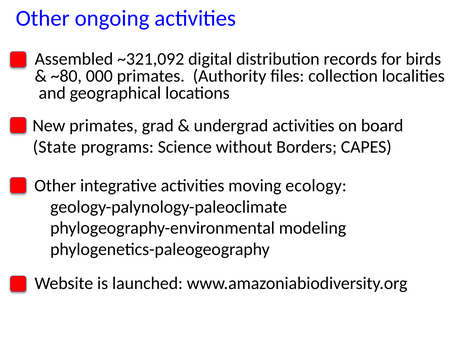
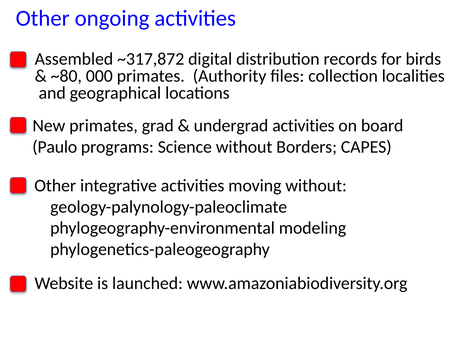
~321,092: ~321,092 -> ~317,872
State: State -> Paulo
moving ecology: ecology -> without
